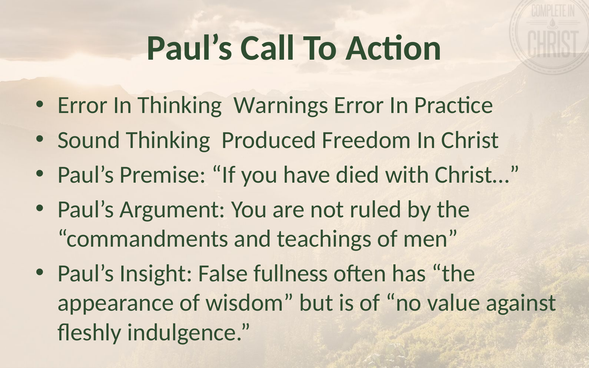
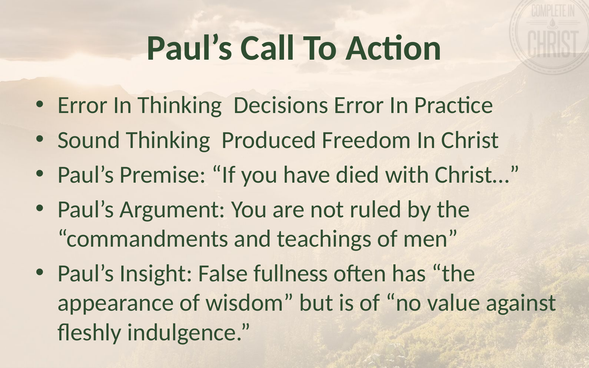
Warnings: Warnings -> Decisions
